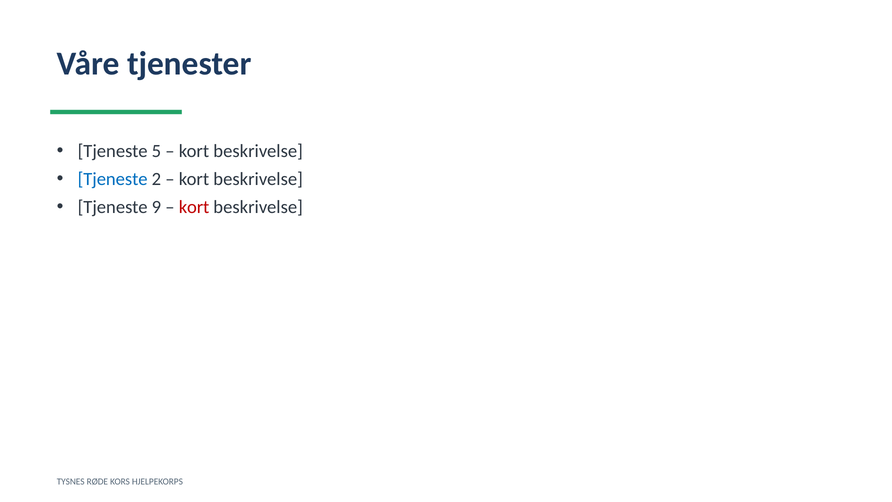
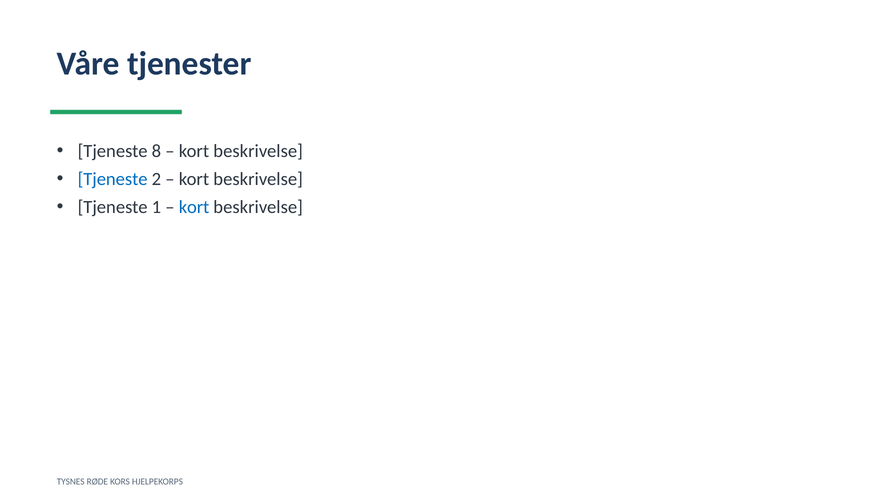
5: 5 -> 8
9: 9 -> 1
kort at (194, 207) colour: red -> blue
